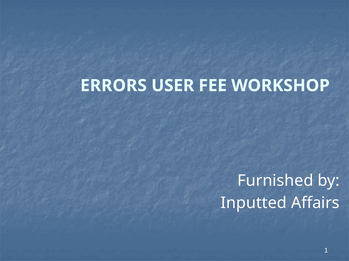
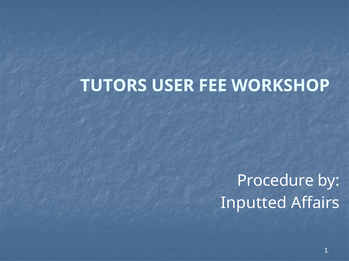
ERRORS: ERRORS -> TUTORS
Furnished: Furnished -> Procedure
